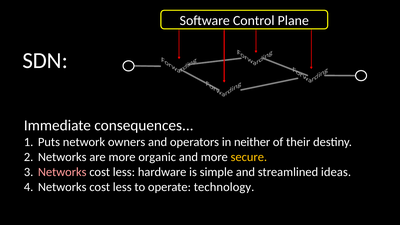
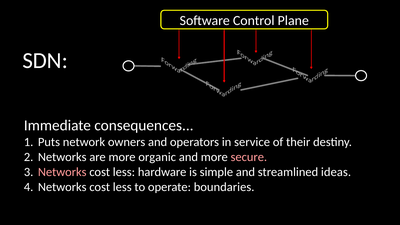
neither: neither -> service
secure colour: yellow -> pink
technology: technology -> boundaries
